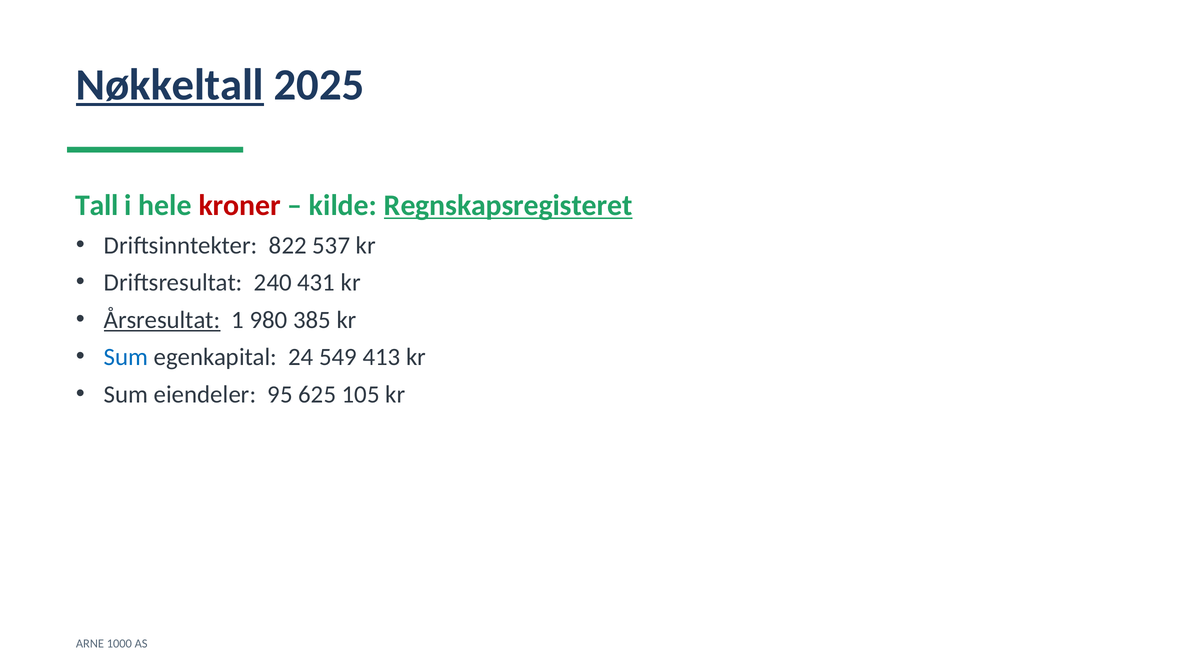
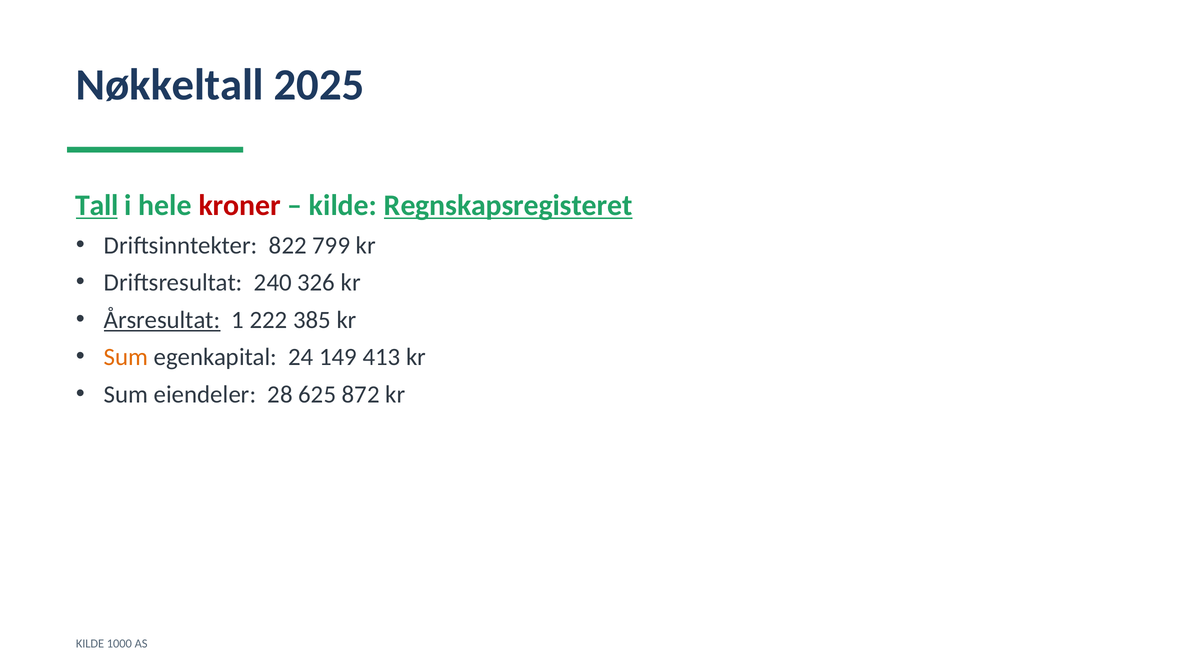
Nøkkeltall underline: present -> none
Tall underline: none -> present
537: 537 -> 799
431: 431 -> 326
980: 980 -> 222
Sum at (126, 357) colour: blue -> orange
549: 549 -> 149
95: 95 -> 28
105: 105 -> 872
ARNE at (90, 644): ARNE -> KILDE
